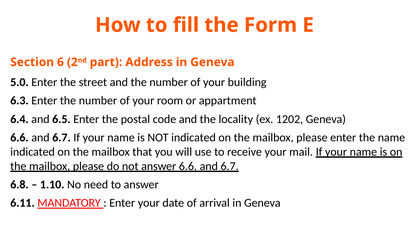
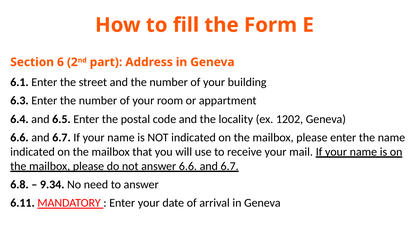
5.0: 5.0 -> 6.1
1.10: 1.10 -> 9.34
